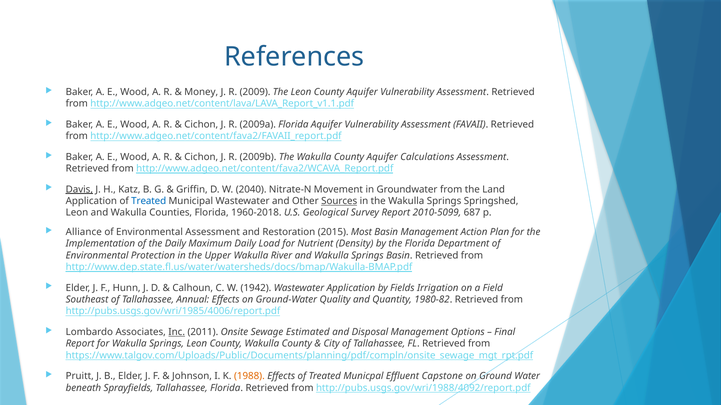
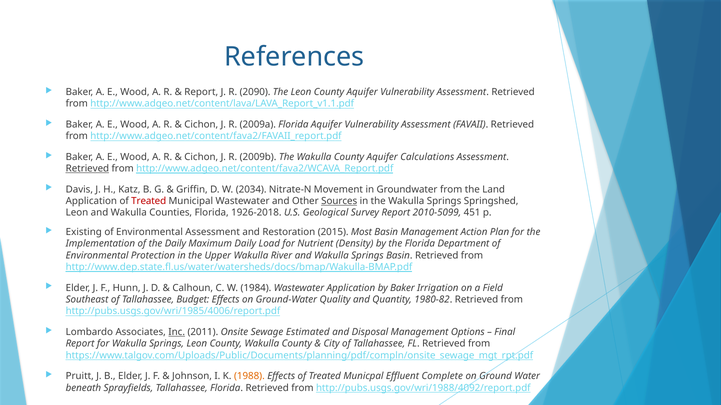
Money at (201, 92): Money -> Report
2009: 2009 -> 2090
Retrieved at (87, 169) underline: none -> present
Davis underline: present -> none
2040: 2040 -> 2034
Treated at (149, 201) colour: blue -> red
1960-2018: 1960-2018 -> 1926-2018
687: 687 -> 451
Alliance: Alliance -> Existing
1942: 1942 -> 1984
by Fields: Fields -> Baker
Annual: Annual -> Budget
Capstone: Capstone -> Complete
